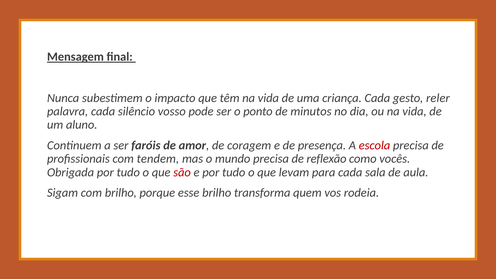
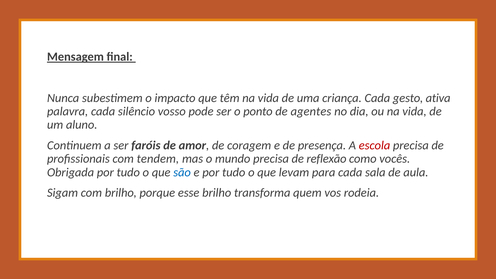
reler: reler -> ativa
minutos: minutos -> agentes
são colour: red -> blue
